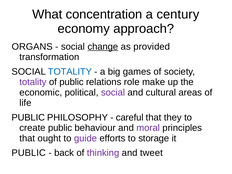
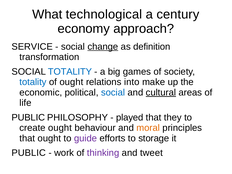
concentration: concentration -> technological
ORGANS: ORGANS -> SERVICE
provided: provided -> definition
totality at (33, 82) colour: purple -> blue
of public: public -> ought
role: role -> into
social at (113, 92) colour: purple -> blue
cultural underline: none -> present
careful: careful -> played
create public: public -> ought
moral colour: purple -> orange
back: back -> work
